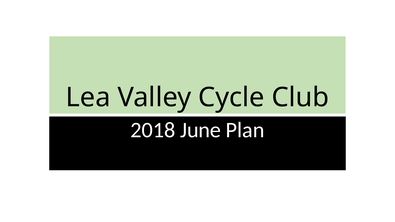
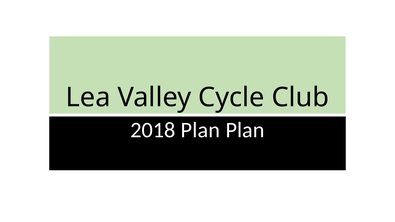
2018 June: June -> Plan
